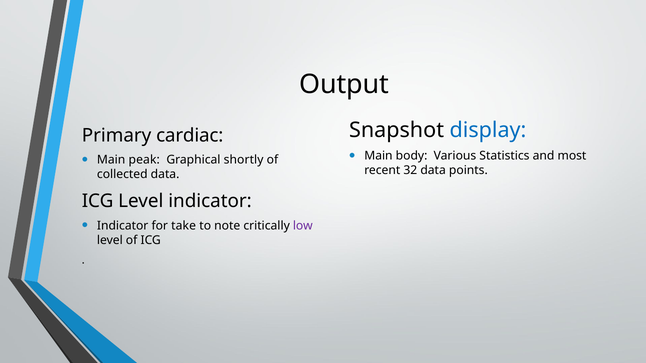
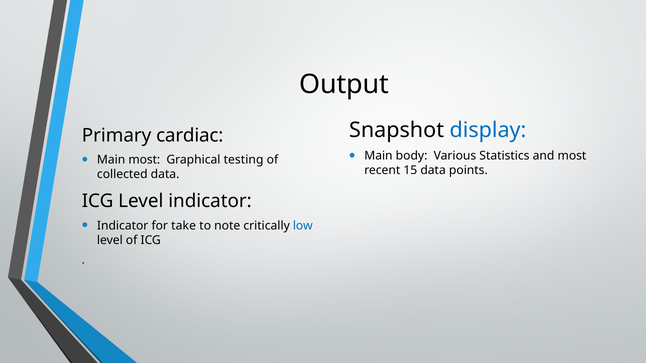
Main peak: peak -> most
shortly: shortly -> testing
32: 32 -> 15
low colour: purple -> blue
